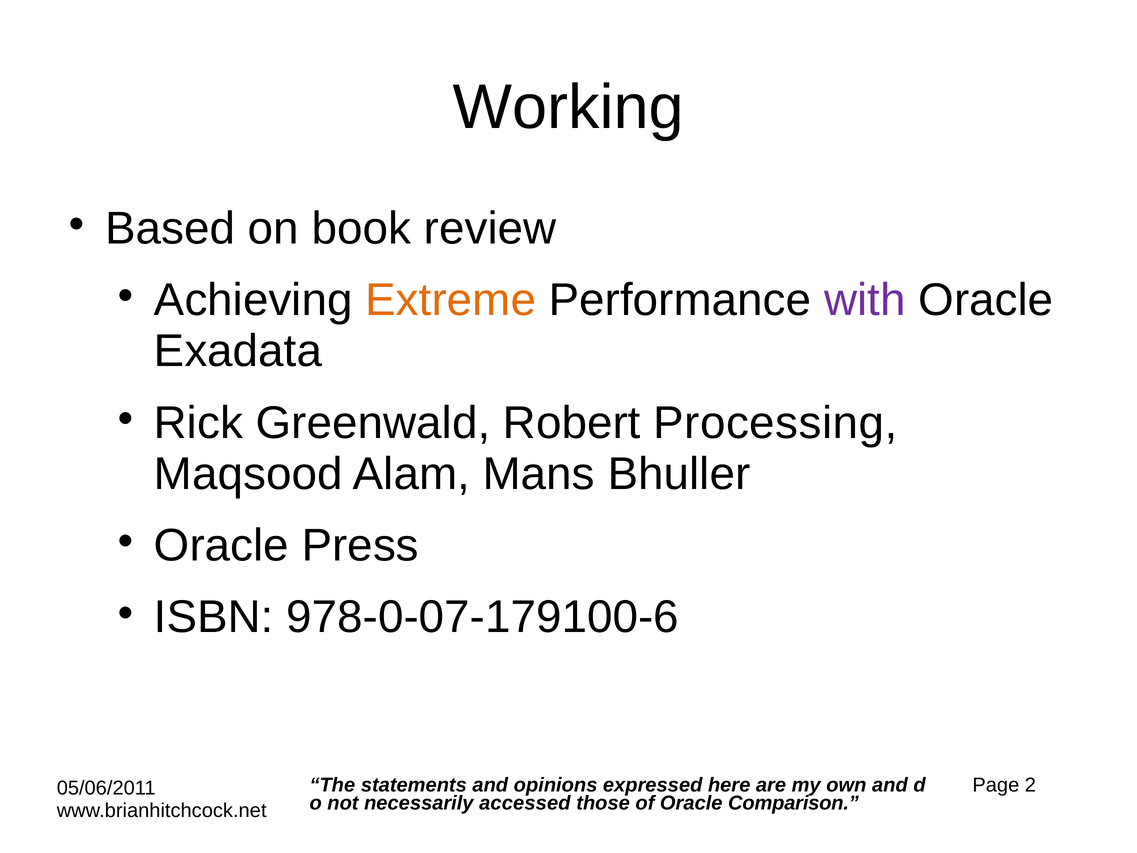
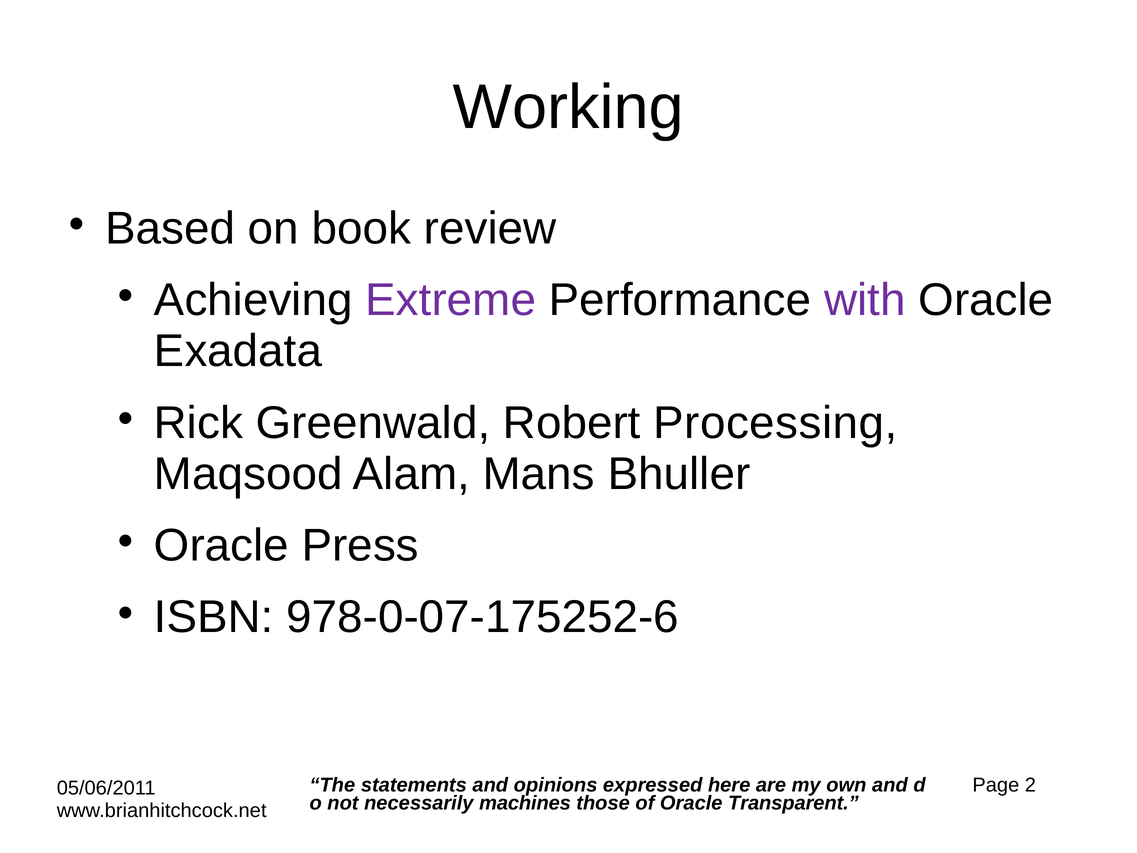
Extreme colour: orange -> purple
978-0-07-179100-6: 978-0-07-179100-6 -> 978-0-07-175252-6
accessed: accessed -> machines
Comparison: Comparison -> Transparent
